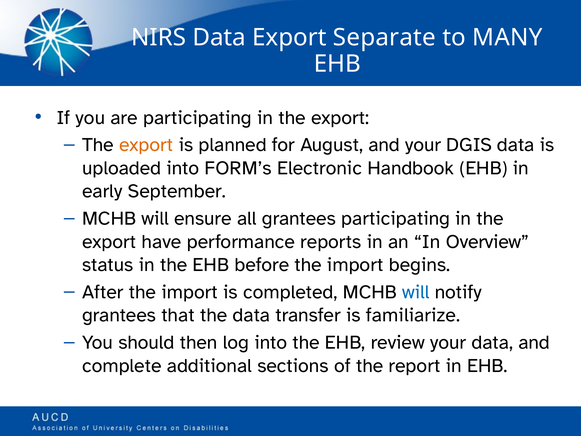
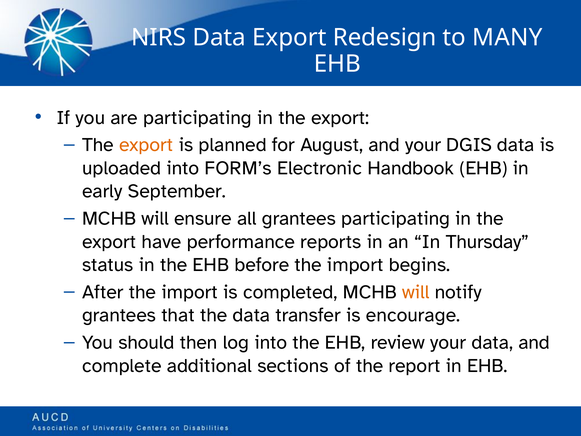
Separate: Separate -> Redesign
Overview: Overview -> Thursday
will at (416, 292) colour: blue -> orange
familiarize: familiarize -> encourage
